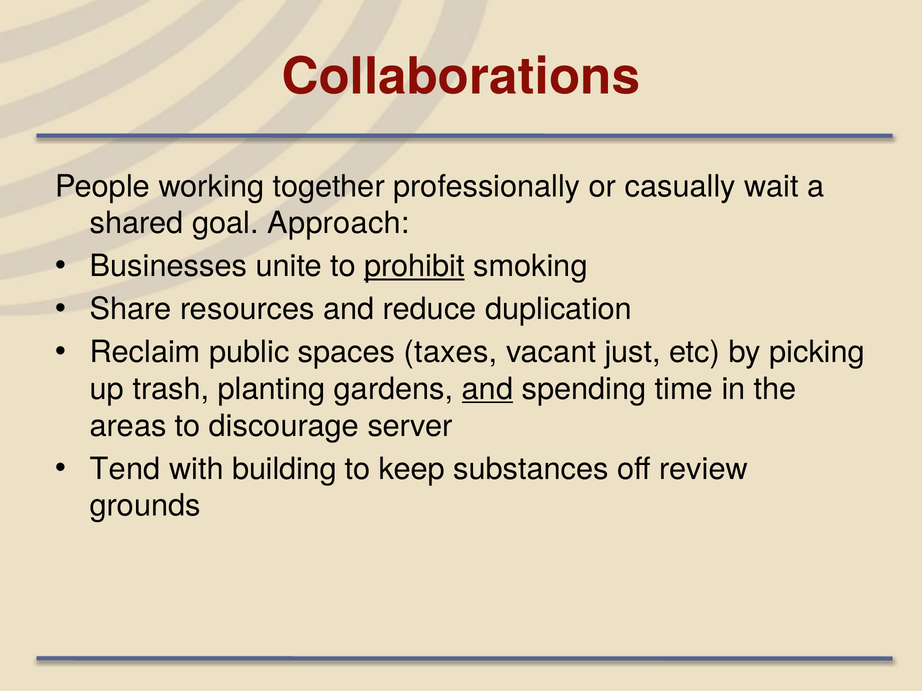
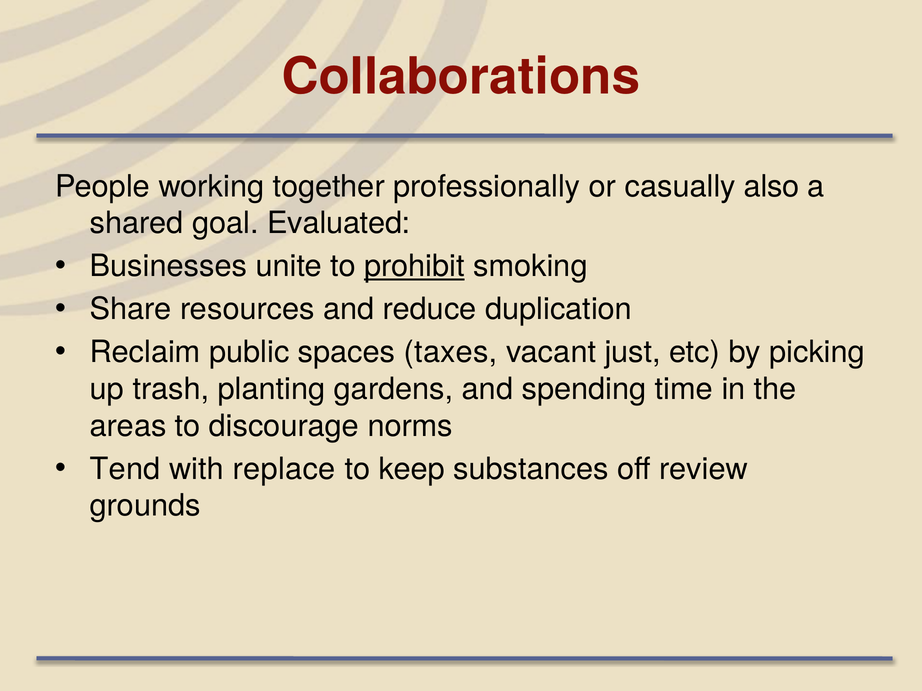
wait: wait -> also
Approach: Approach -> Evaluated
and at (488, 389) underline: present -> none
server: server -> norms
building: building -> replace
